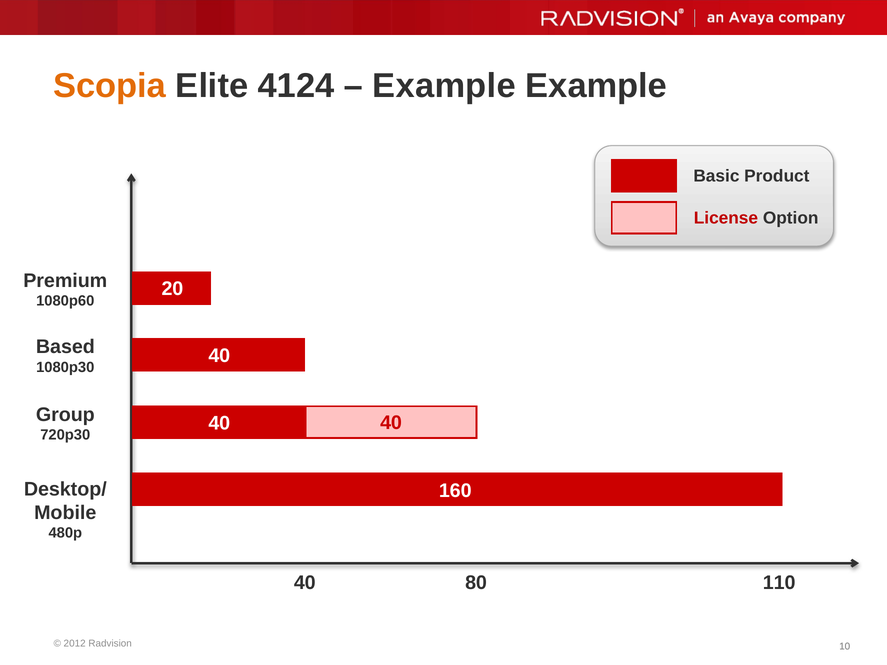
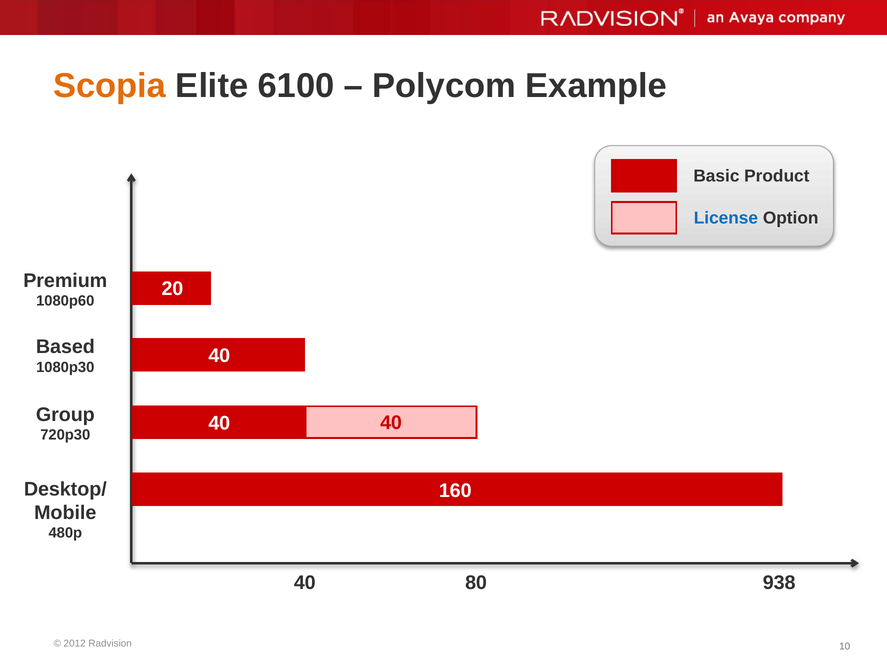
4124: 4124 -> 6100
Example at (444, 86): Example -> Polycom
License colour: red -> blue
110: 110 -> 938
